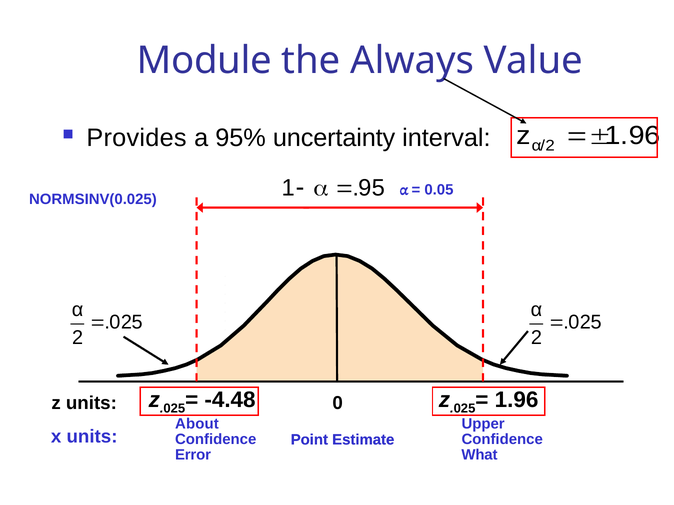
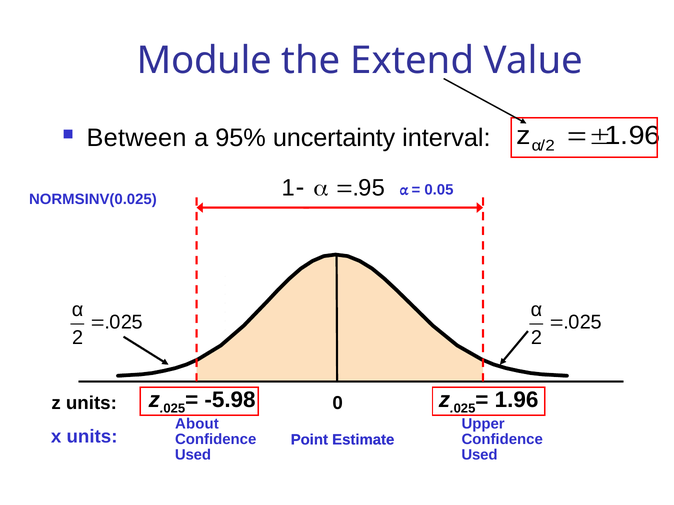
Always: Always -> Extend
Provides: Provides -> Between
-4.48: -4.48 -> -5.98
Error at (193, 455): Error -> Used
What at (479, 455): What -> Used
